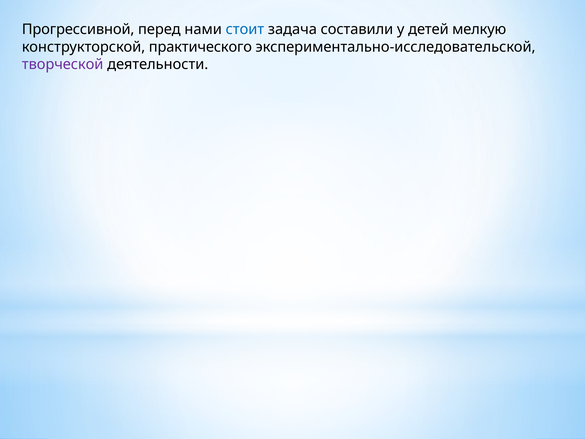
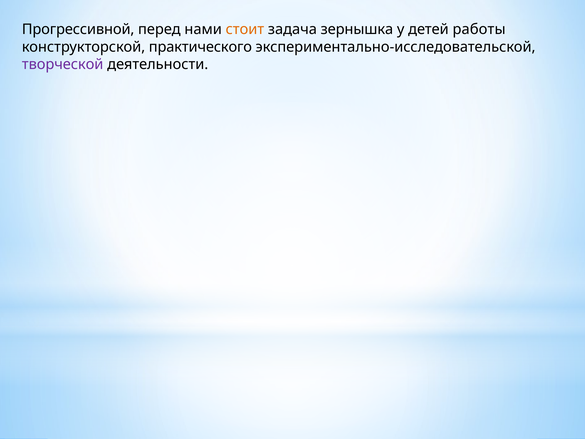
стоит colour: blue -> orange
составили: составили -> зернышка
мелкую: мелкую -> работы
